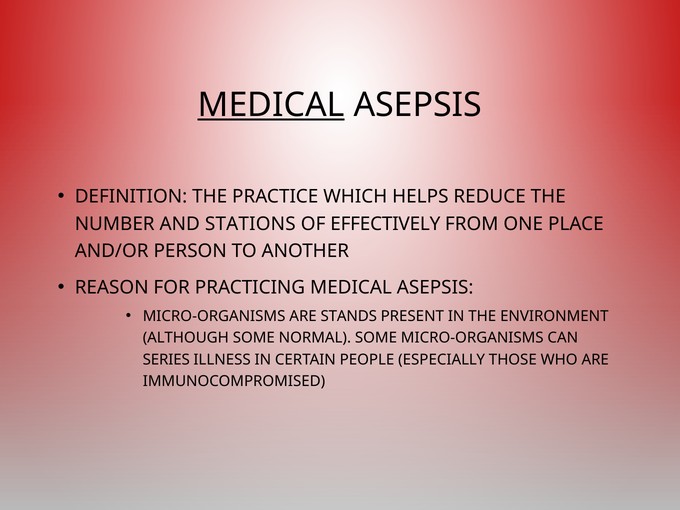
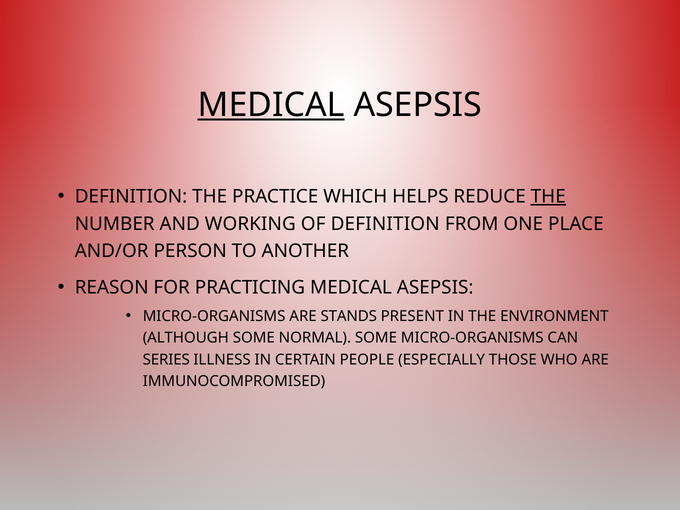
THE at (548, 197) underline: none -> present
STATIONS: STATIONS -> WORKING
OF EFFECTIVELY: EFFECTIVELY -> DEFINITION
